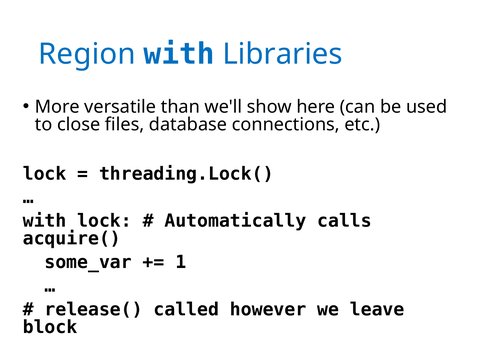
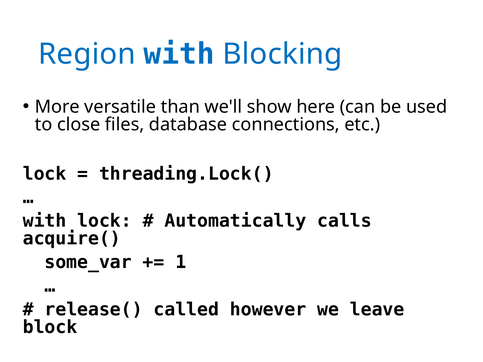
Libraries: Libraries -> Blocking
